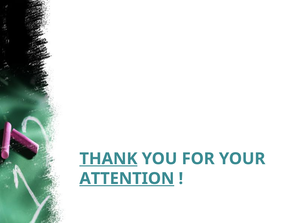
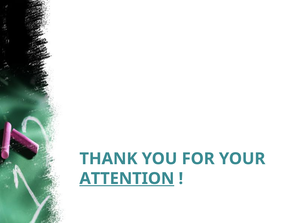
THANK underline: present -> none
